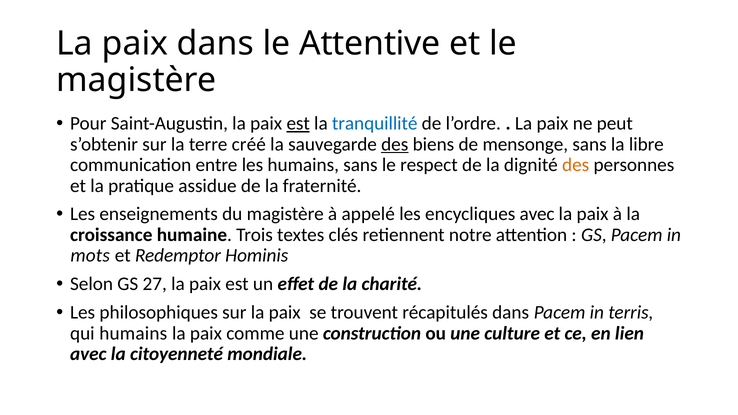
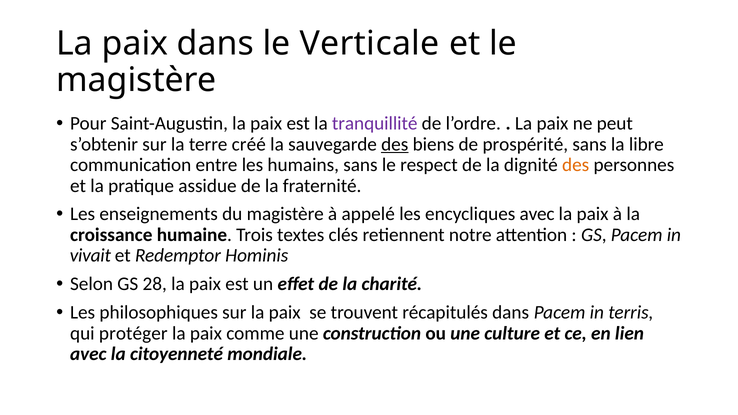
Attentive: Attentive -> Verticale
est at (298, 124) underline: present -> none
tranquillité colour: blue -> purple
mensonge: mensonge -> prospérité
mots: mots -> vivait
27: 27 -> 28
qui humains: humains -> protéger
